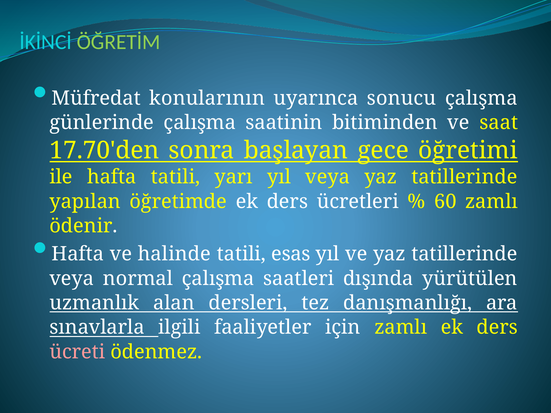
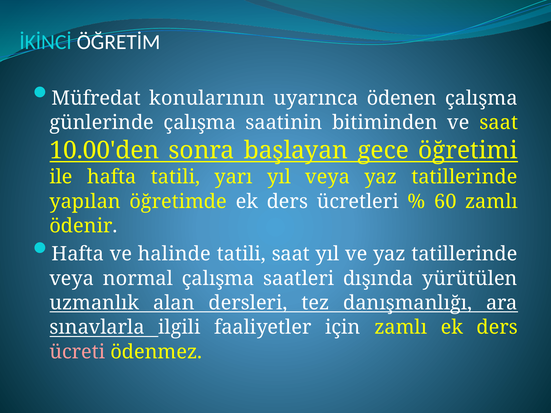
ÖĞRETİM colour: light green -> white
sonucu: sonucu -> ödenen
17.70'den: 17.70'den -> 10.00'den
tatili esas: esas -> saat
